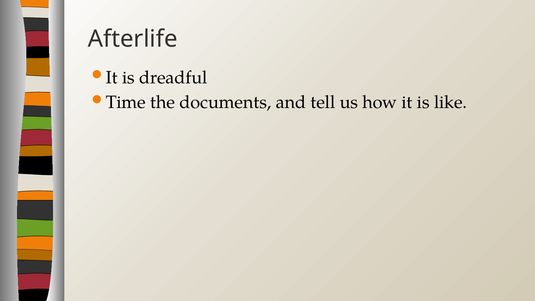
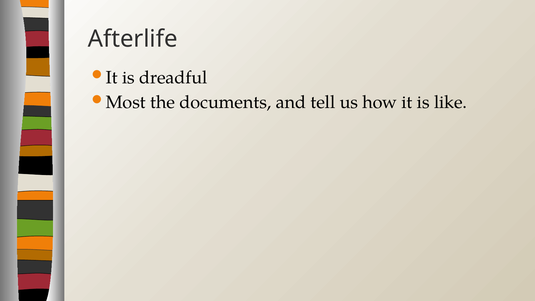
Time: Time -> Most
